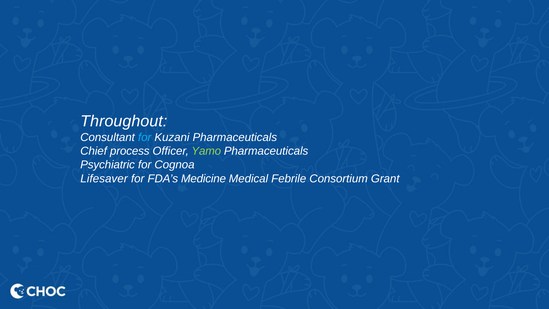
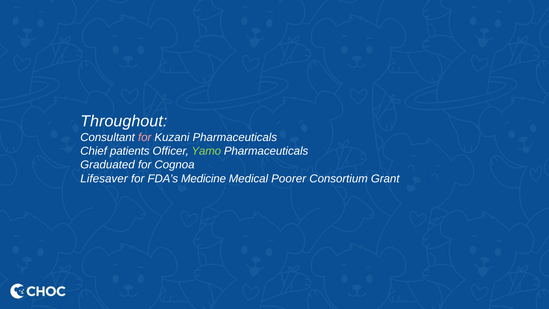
for at (145, 137) colour: light blue -> pink
process: process -> patients
Psychiatric: Psychiatric -> Graduated
Febrile: Febrile -> Poorer
